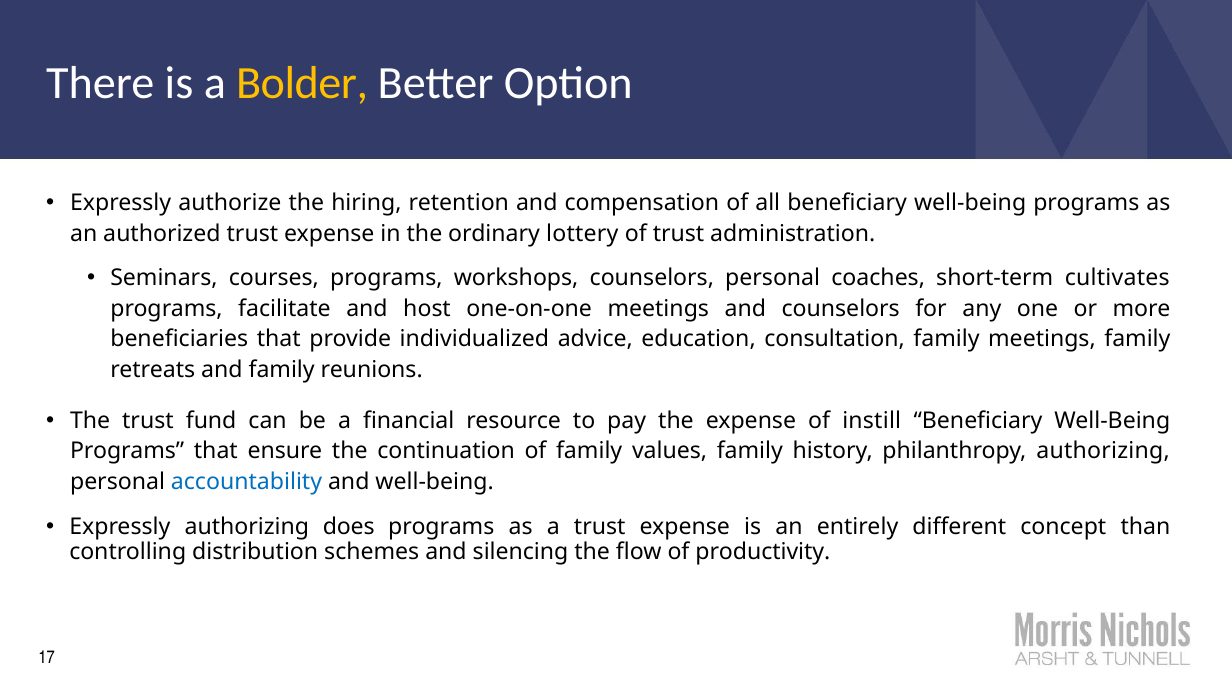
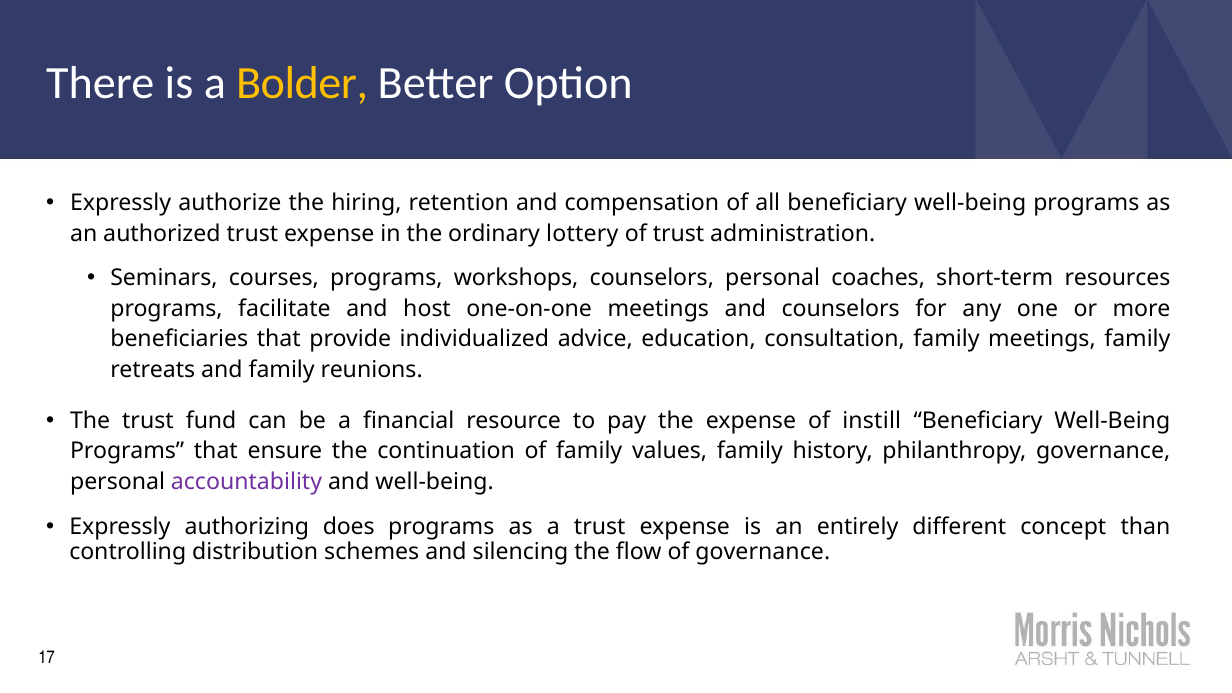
cultivates: cultivates -> resources
philanthropy authorizing: authorizing -> governance
accountability colour: blue -> purple
of productivity: productivity -> governance
